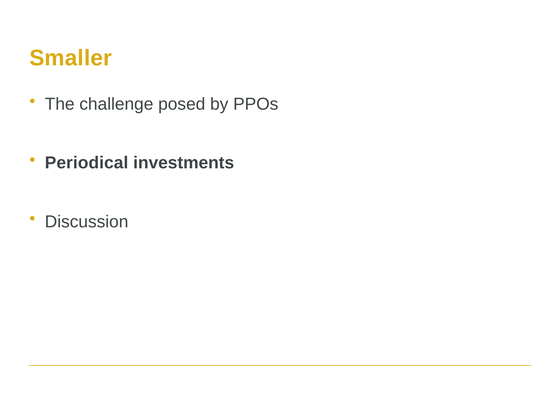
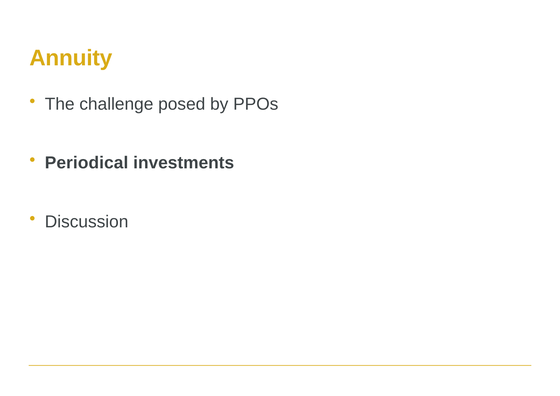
Smaller: Smaller -> Annuity
